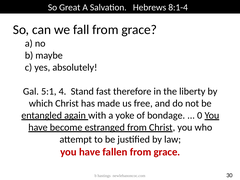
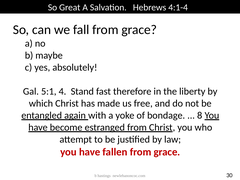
8:1-4: 8:1-4 -> 4:1-4
0: 0 -> 8
